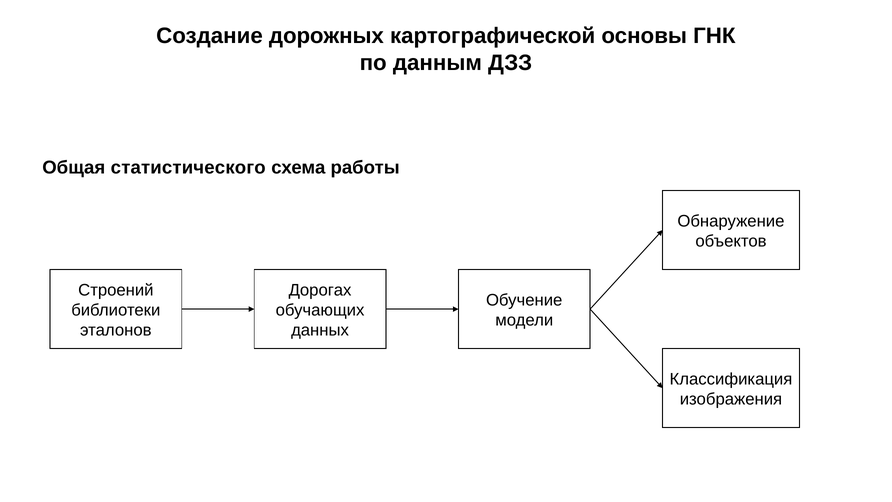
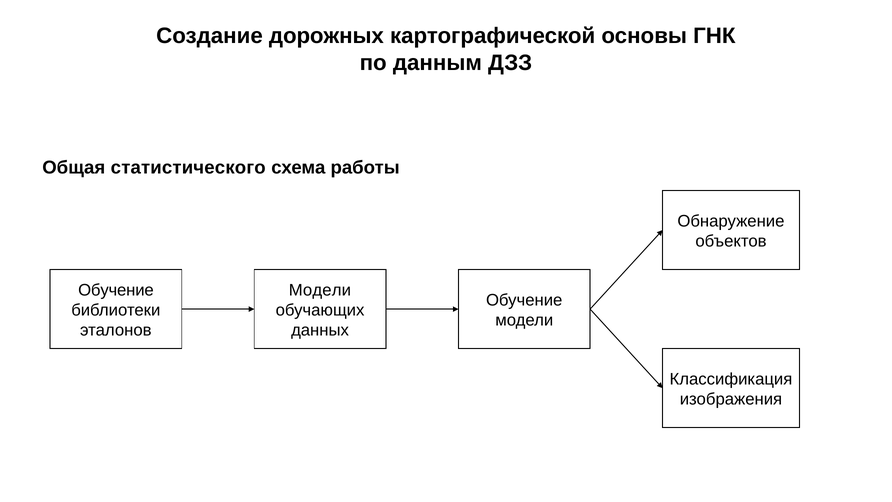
Строений at (116, 290): Строений -> Обучение
Дорогах at (320, 290): Дорогах -> Модели
